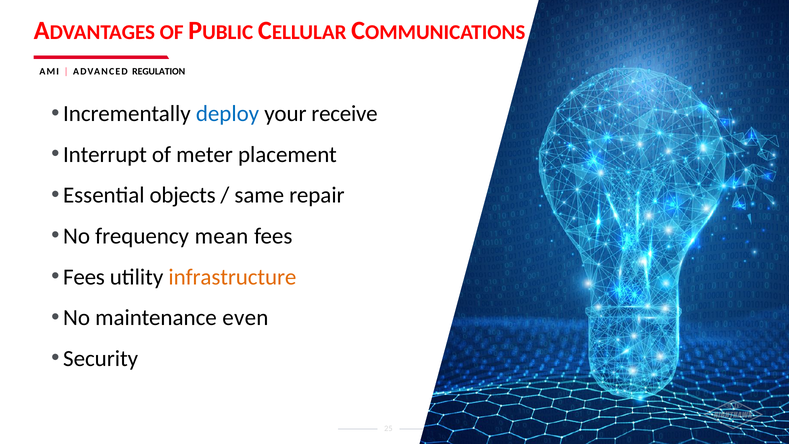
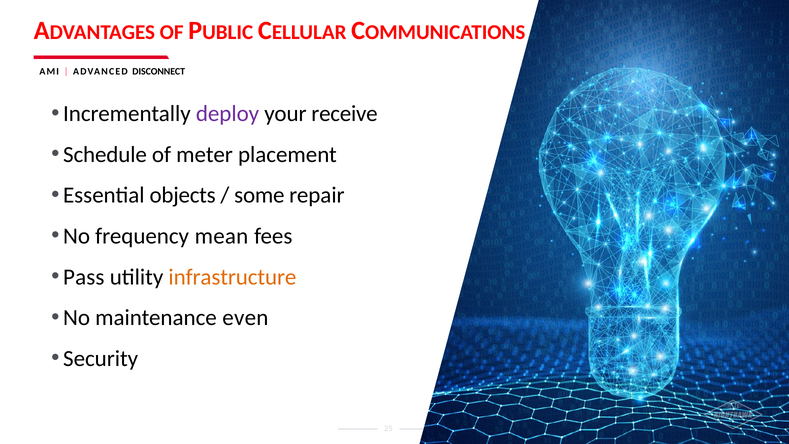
REGULATION: REGULATION -> DISCONNECT
deploy colour: blue -> purple
Interrupt: Interrupt -> Schedule
same: same -> some
Fees at (84, 277): Fees -> Pass
